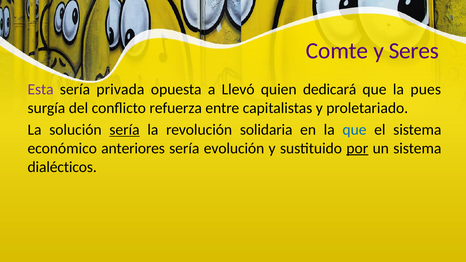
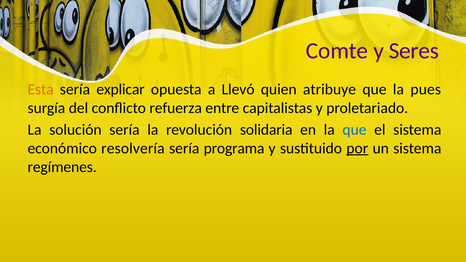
Esta colour: purple -> orange
privada: privada -> explicar
dedicará: dedicará -> atribuye
sería at (124, 130) underline: present -> none
anteriores: anteriores -> resolvería
evolución: evolución -> programa
dialécticos: dialécticos -> regímenes
